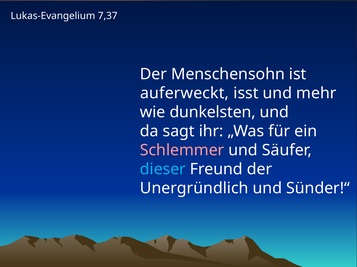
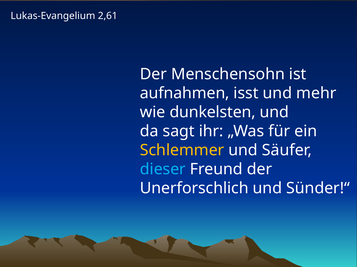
7,37: 7,37 -> 2,61
auferweckt: auferweckt -> aufnahmen
Schlemmer colour: pink -> yellow
Unergründlich: Unergründlich -> Unerforschlich
